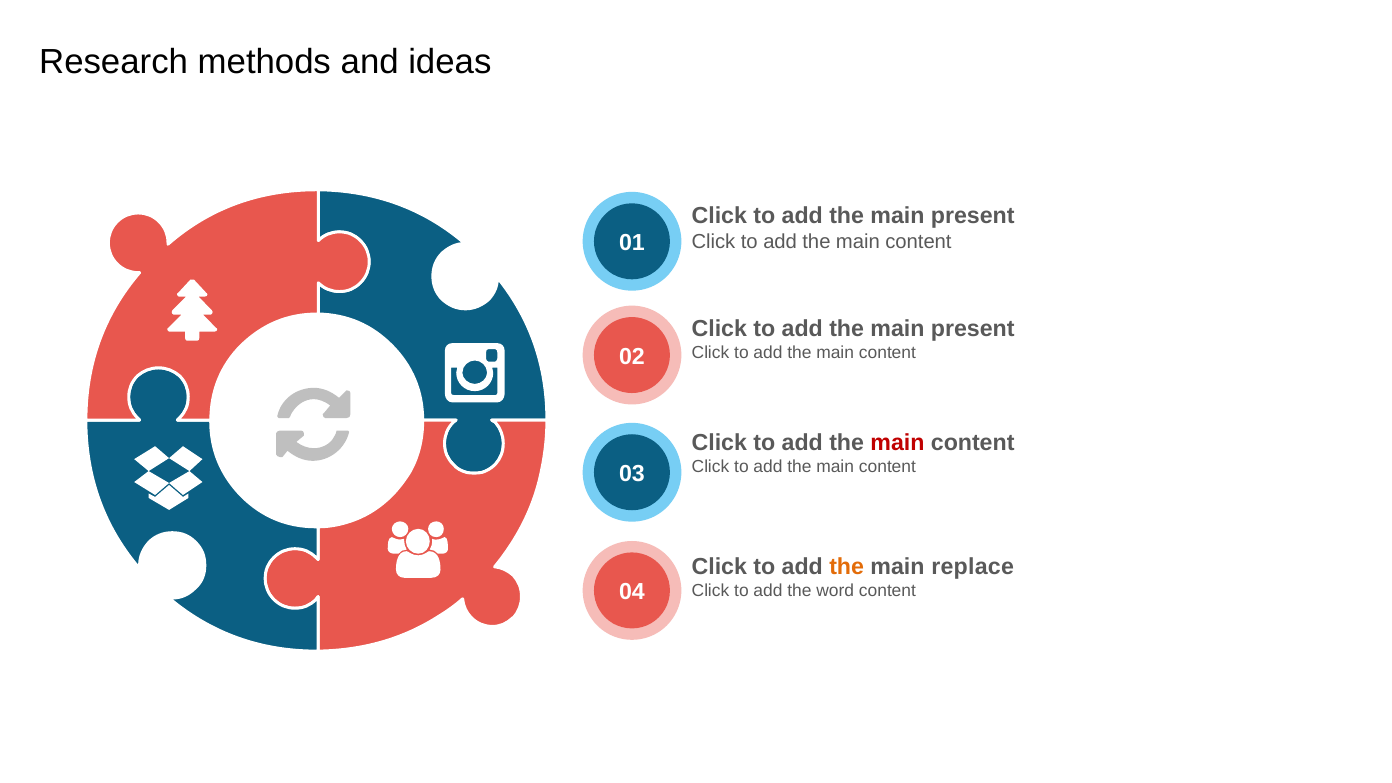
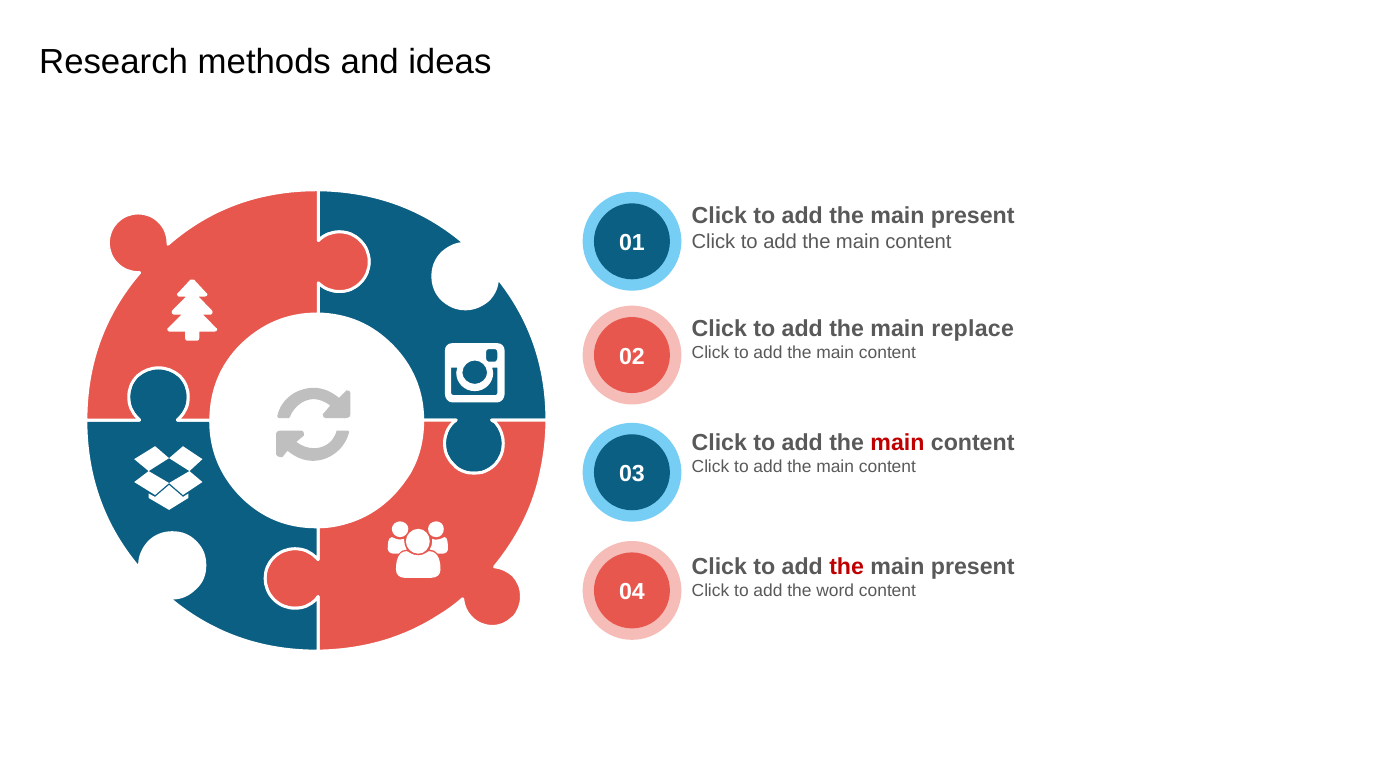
present at (973, 329): present -> replace
the at (847, 567) colour: orange -> red
replace at (973, 567): replace -> present
